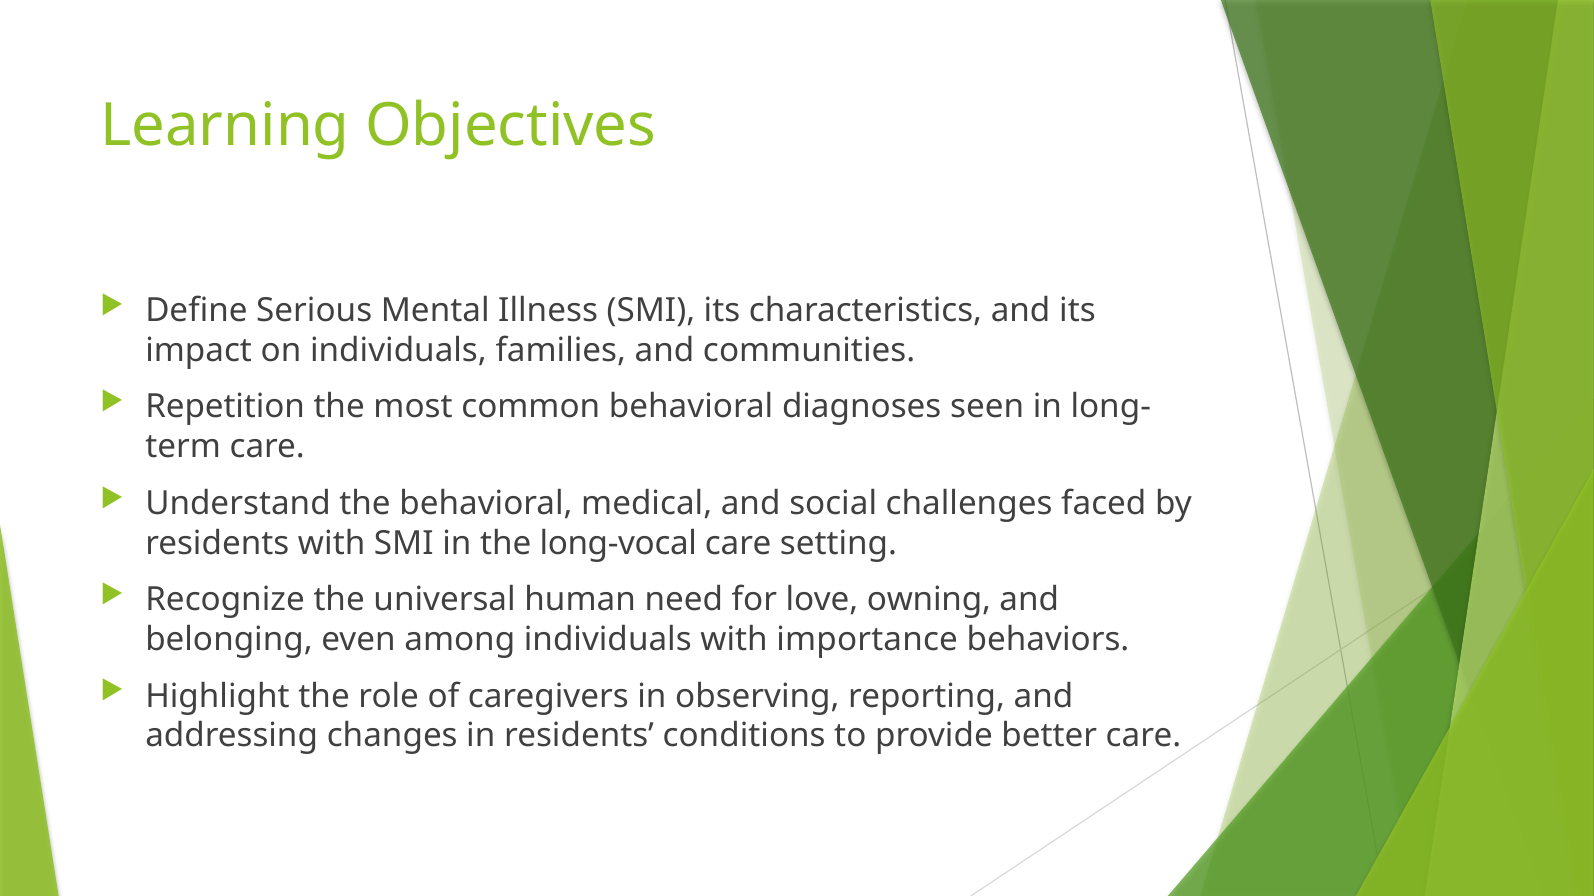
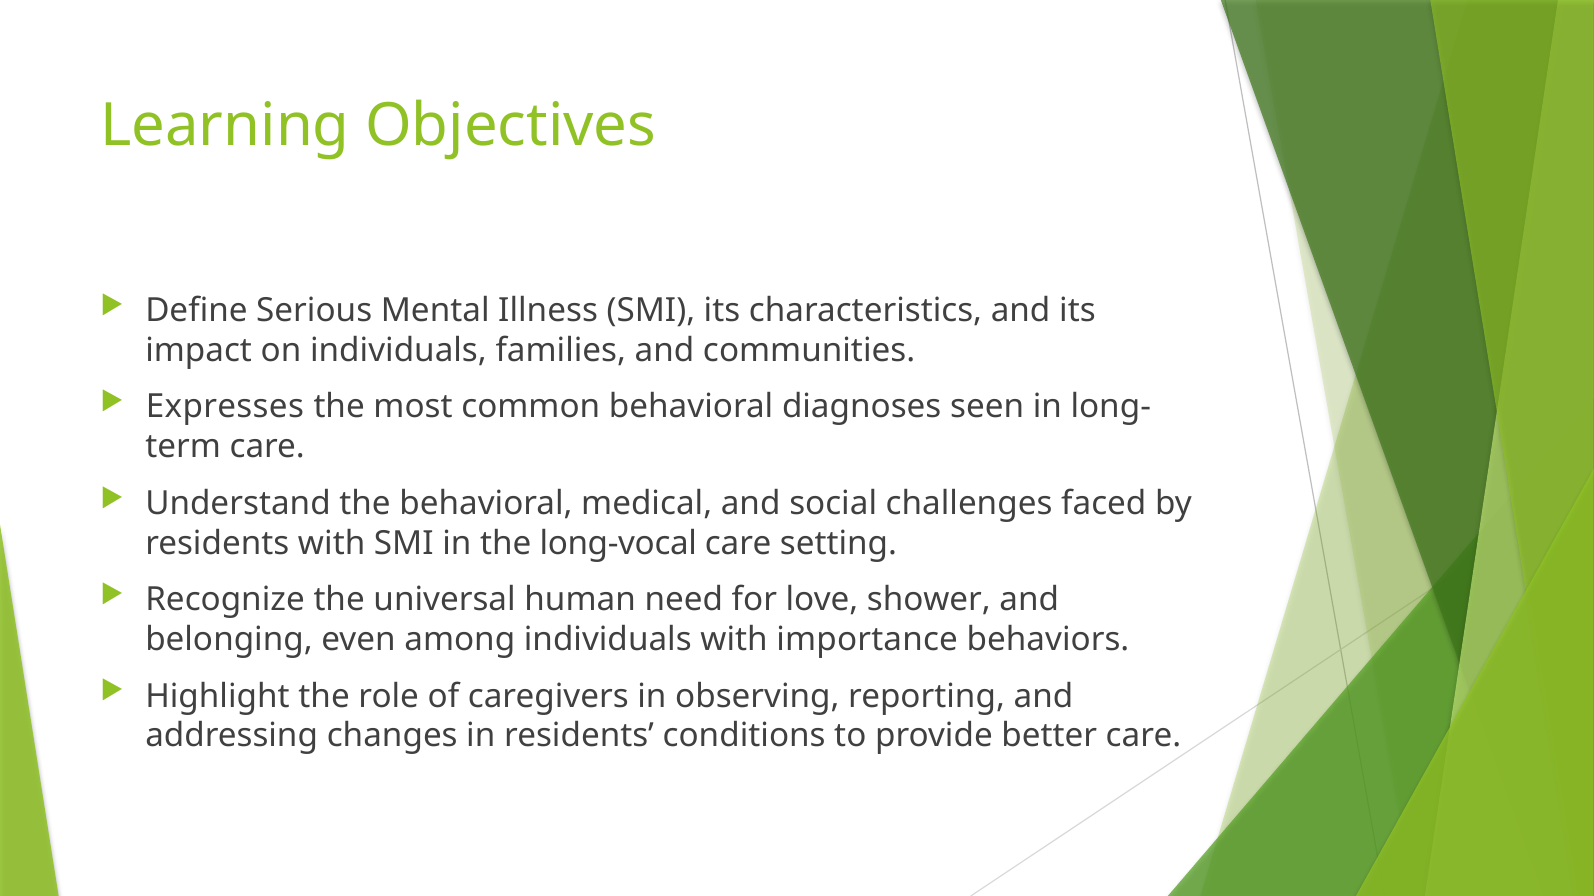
Repetition: Repetition -> Expresses
owning: owning -> shower
